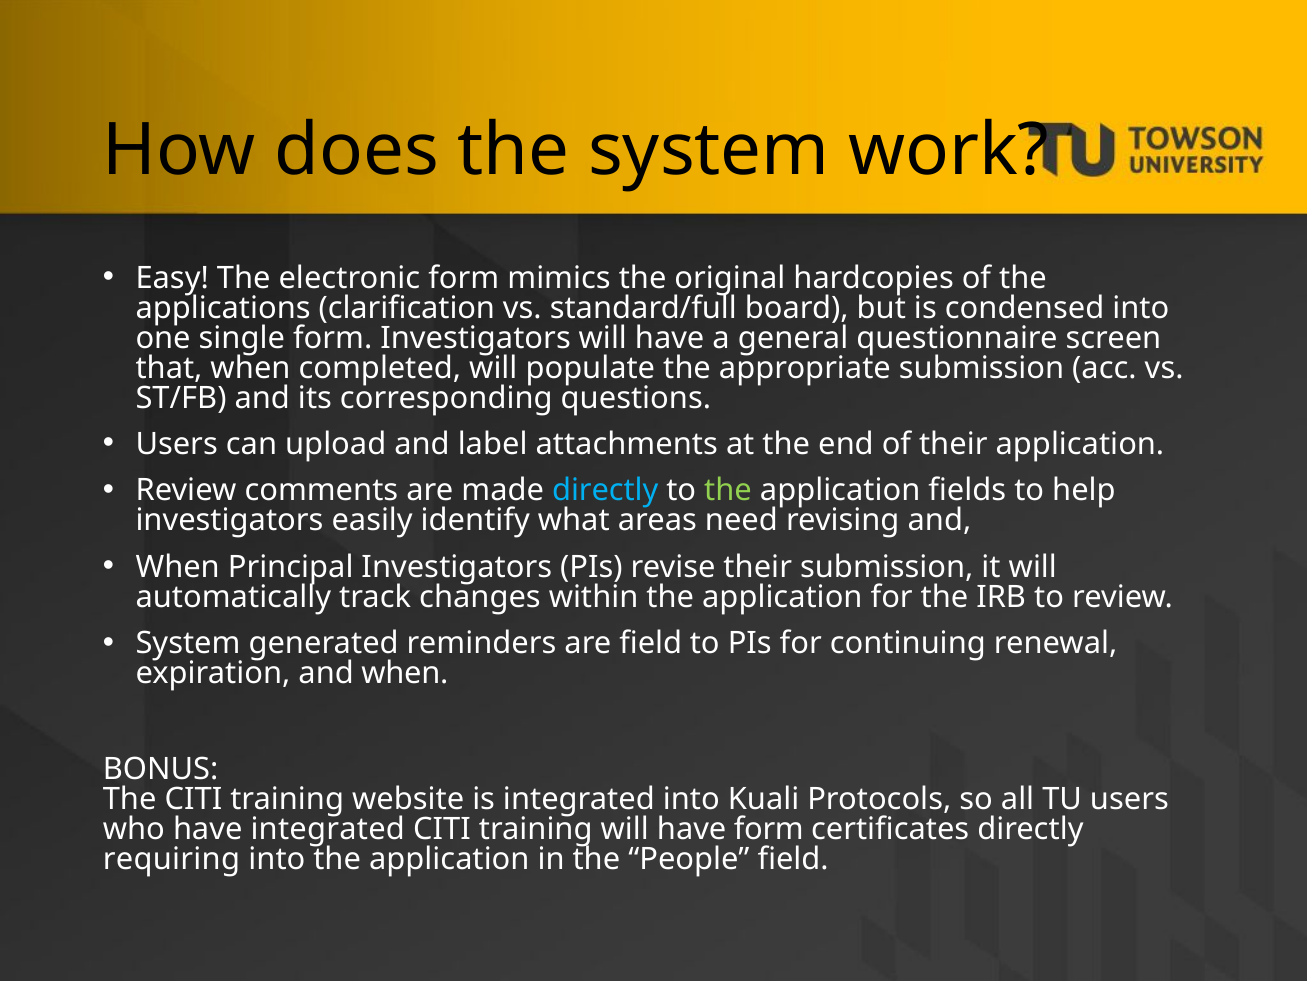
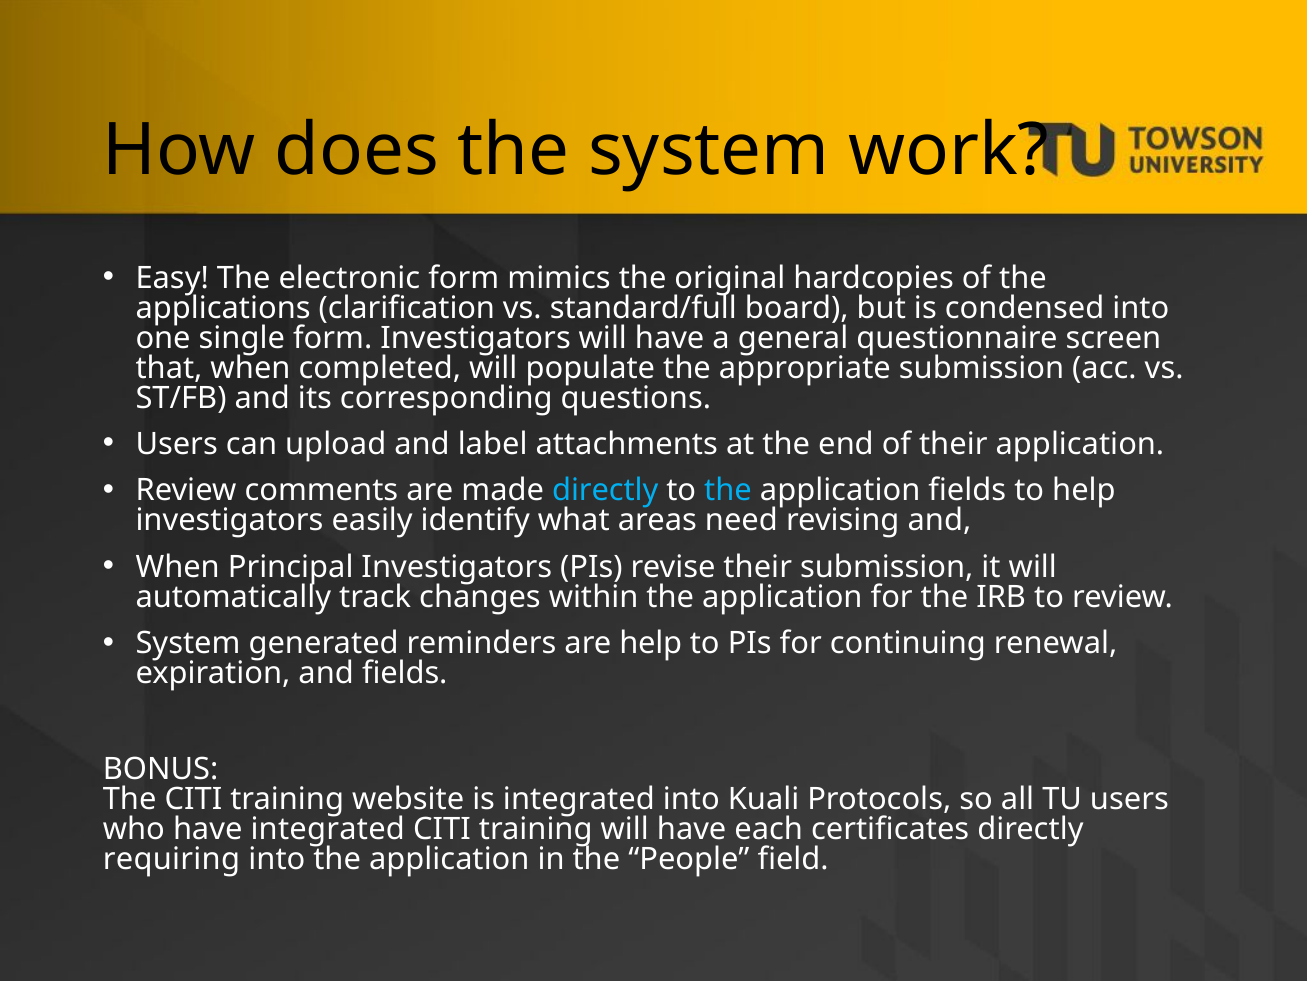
the at (728, 490) colour: light green -> light blue
are field: field -> help
and when: when -> fields
have form: form -> each
